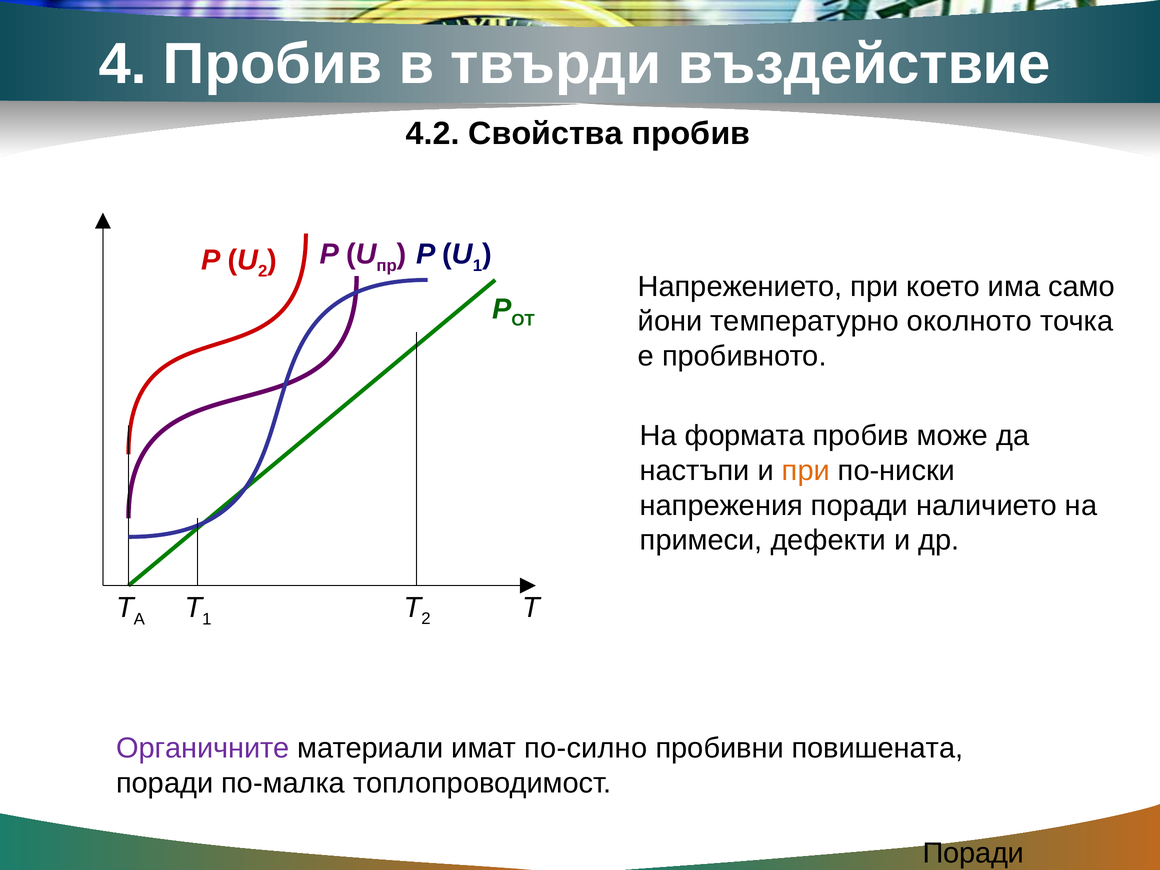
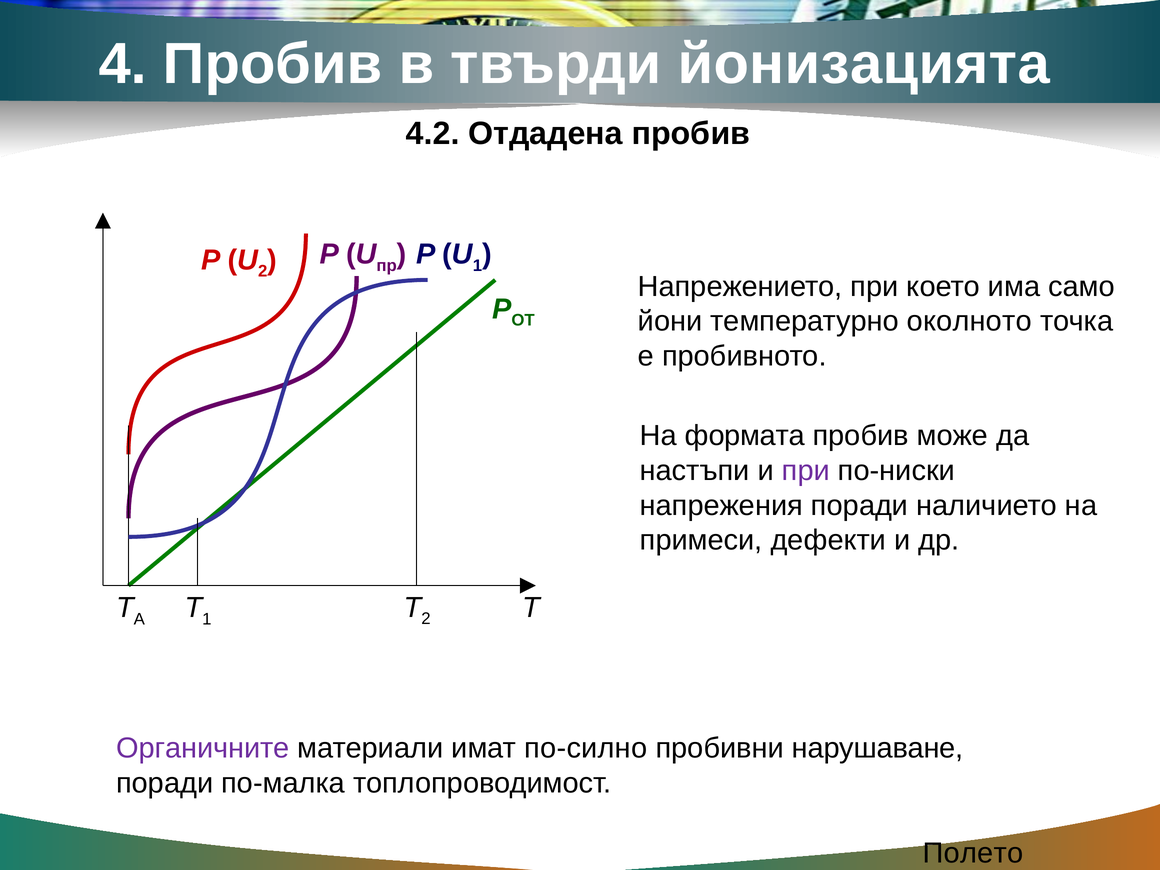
въздействие: въздействие -> йонизацията
Свойства: Свойства -> Отдадена
при at (806, 471) colour: orange -> purple
повишената: повишената -> нарушаване
Поради at (973, 853): Поради -> Полето
